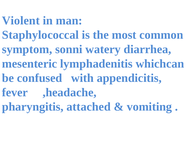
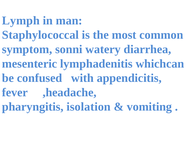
Violent: Violent -> Lymph
attached: attached -> isolation
